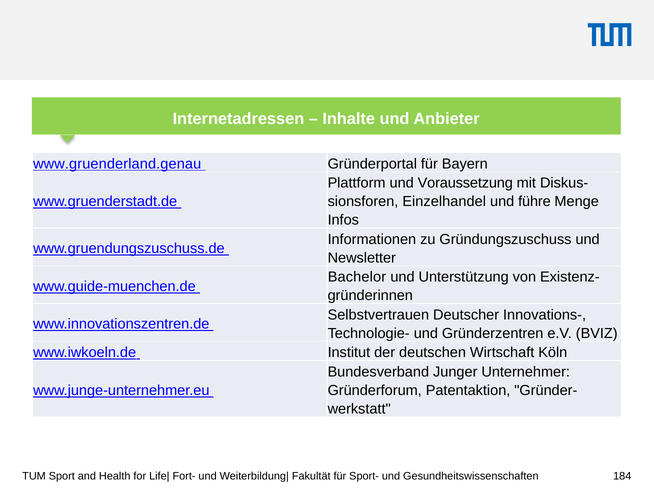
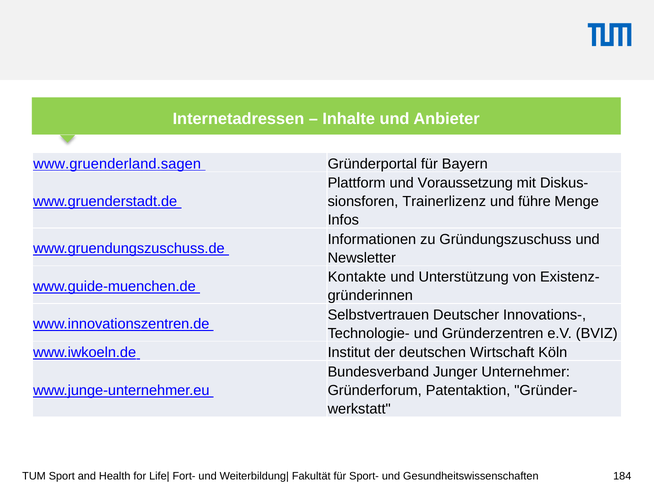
www.gruenderland.genau: www.gruenderland.genau -> www.gruenderland.sagen
Einzelhandel: Einzelhandel -> Trainerlizenz
Bachelor: Bachelor -> Kontakte
